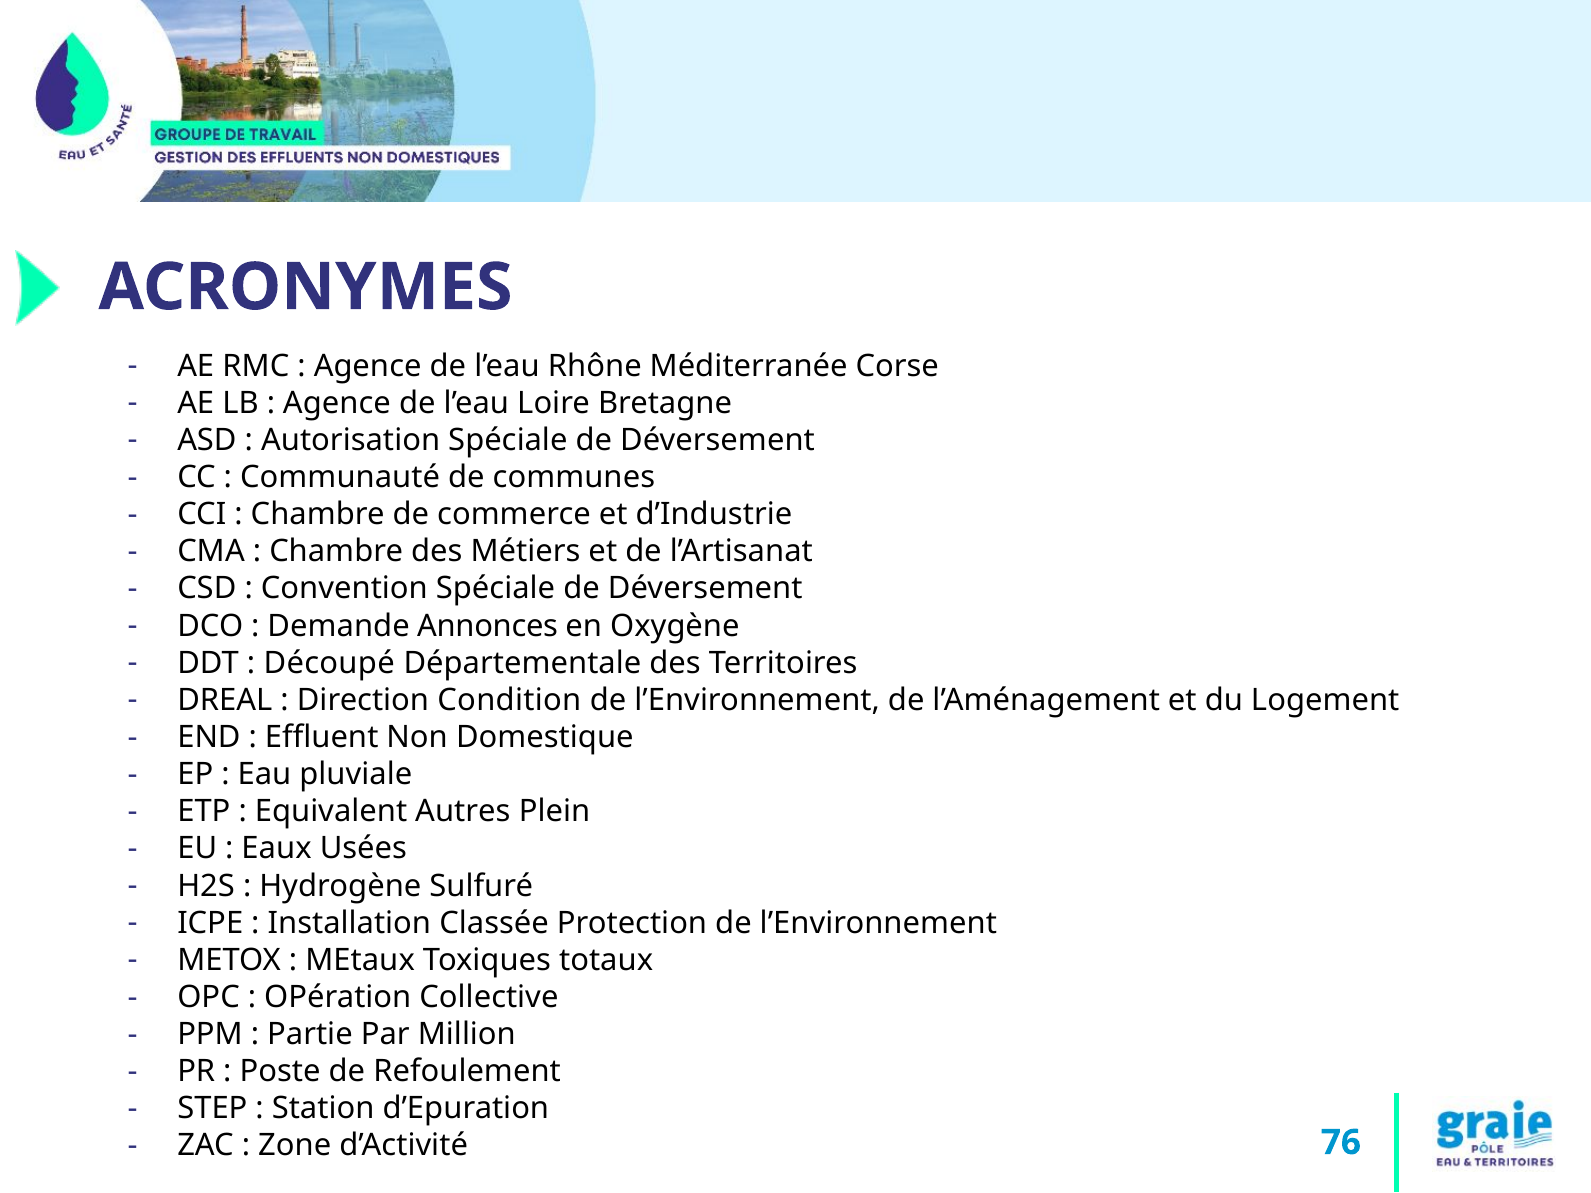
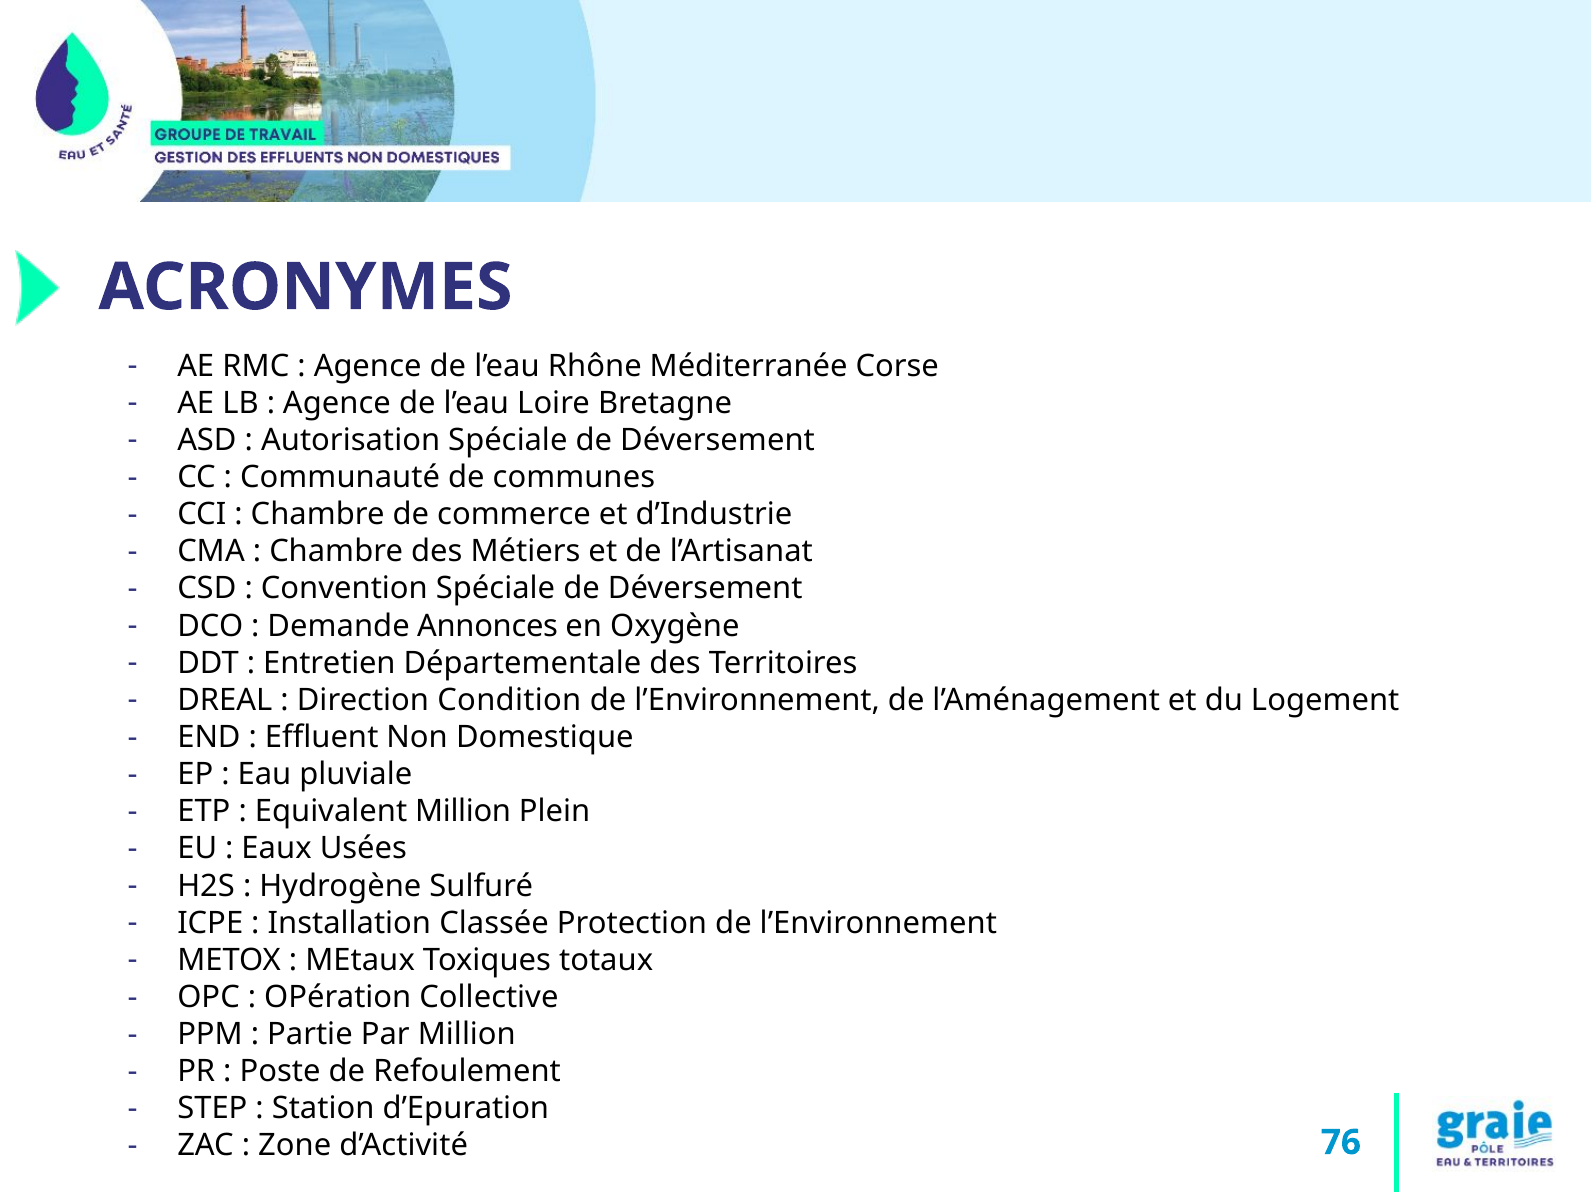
Découpé: Découpé -> Entretien
Equivalent Autres: Autres -> Million
